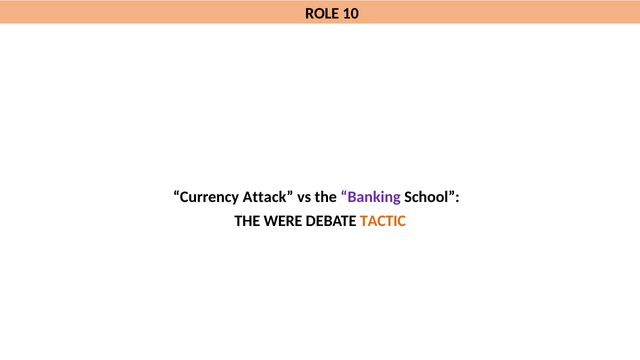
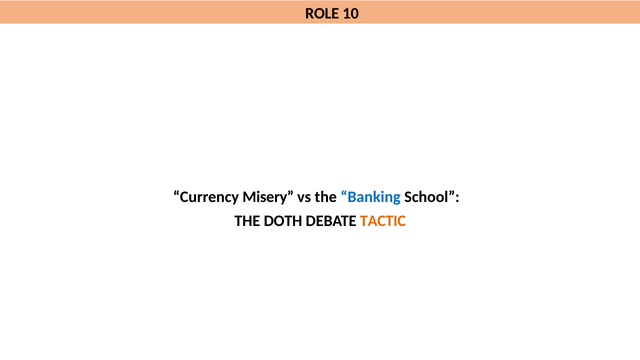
Attack: Attack -> Misery
Banking colour: purple -> blue
WERE: WERE -> DOTH
